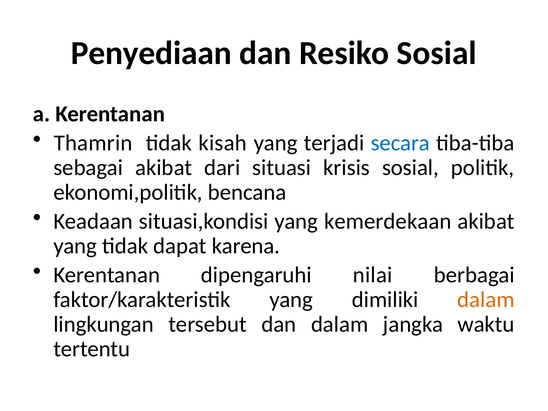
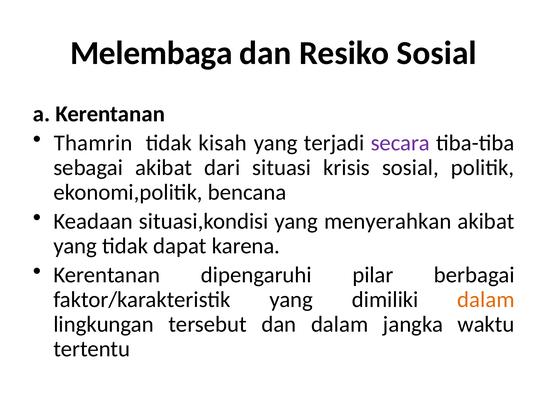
Penyediaan: Penyediaan -> Melembaga
secara colour: blue -> purple
kemerdekaan: kemerdekaan -> menyerahkan
nilai: nilai -> pilar
